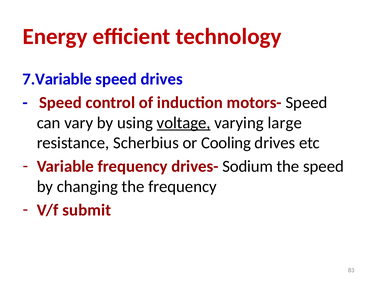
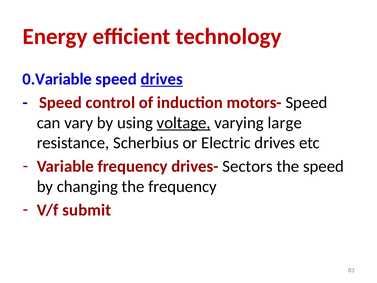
7.Variable: 7.Variable -> 0.Variable
drives at (162, 79) underline: none -> present
Cooling: Cooling -> Electric
Sodium: Sodium -> Sectors
